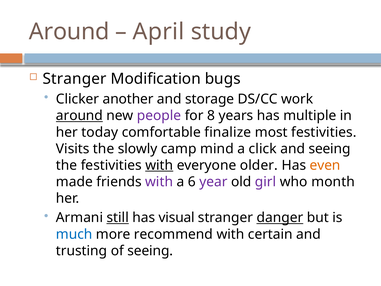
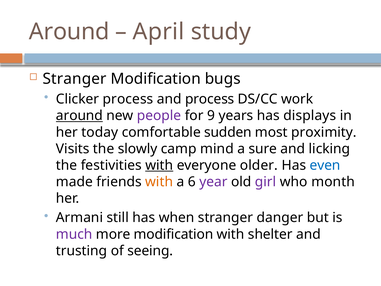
Clicker another: another -> process
and storage: storage -> process
8: 8 -> 9
multiple: multiple -> displays
finalize: finalize -> sudden
most festivities: festivities -> proximity
click: click -> sure
and seeing: seeing -> licking
even colour: orange -> blue
with at (159, 182) colour: purple -> orange
still underline: present -> none
visual: visual -> when
danger underline: present -> none
much colour: blue -> purple
more recommend: recommend -> modification
certain: certain -> shelter
